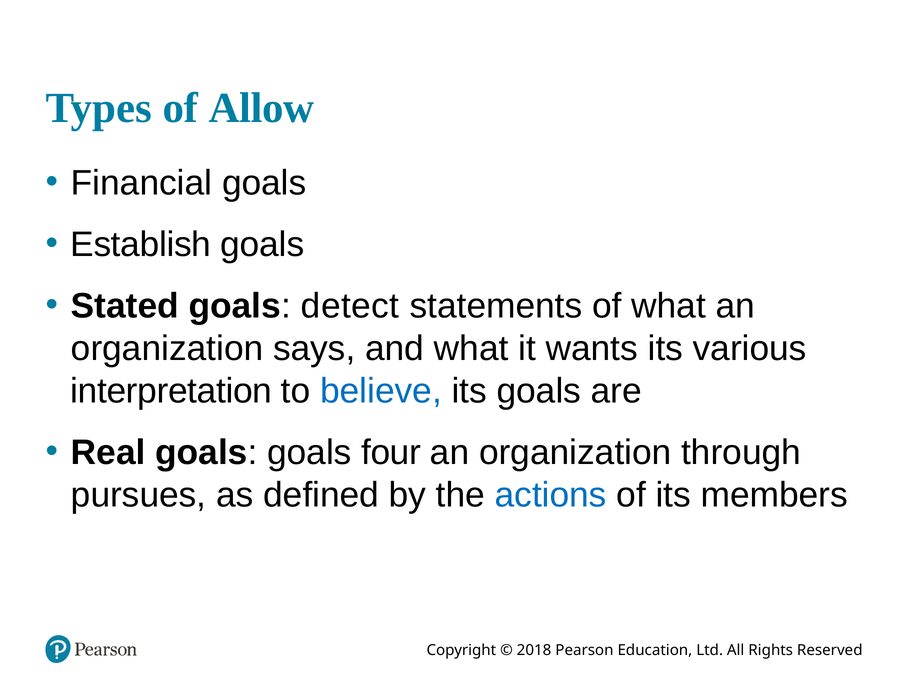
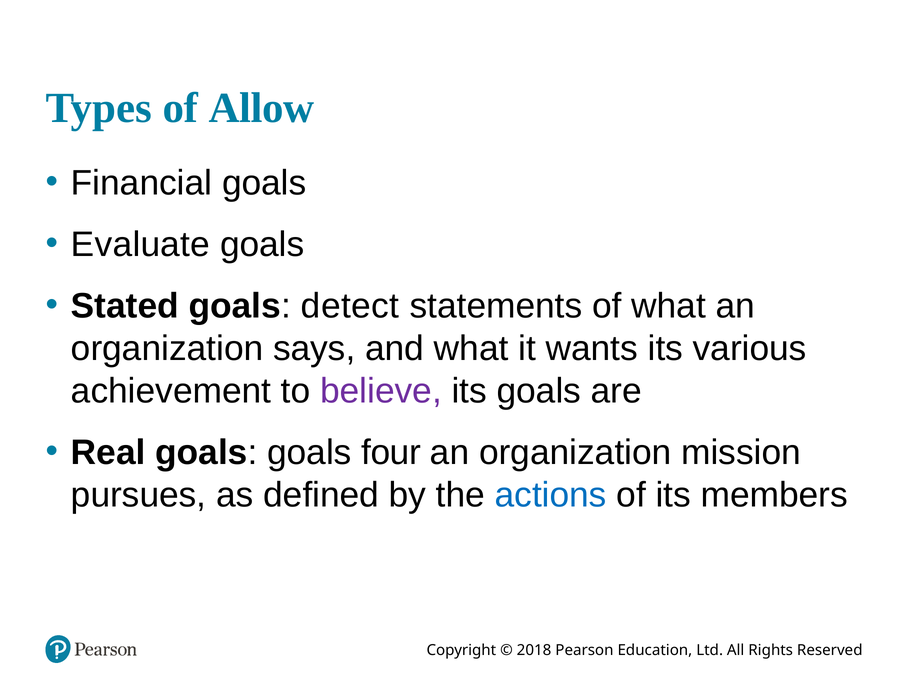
Establish: Establish -> Evaluate
interpretation: interpretation -> achievement
believe colour: blue -> purple
through: through -> mission
